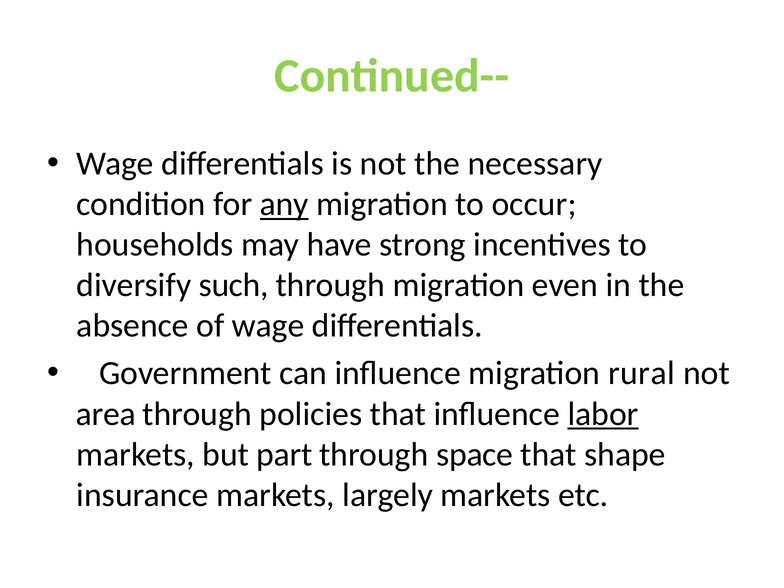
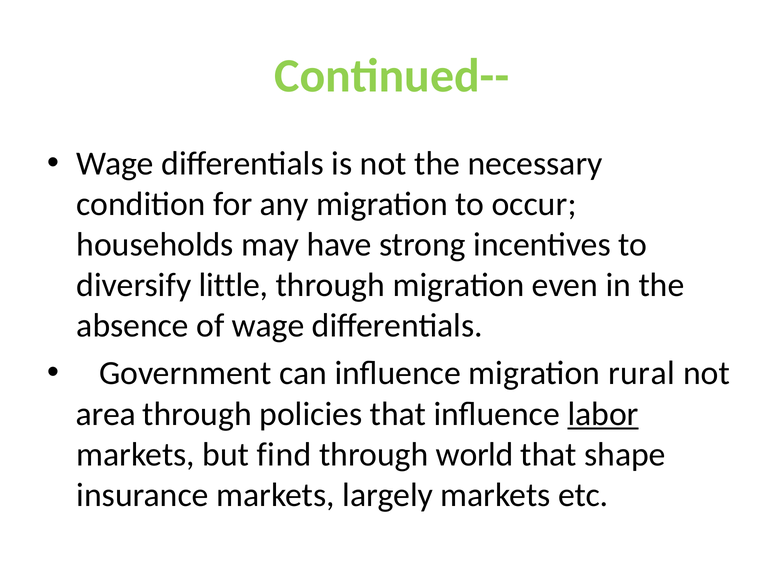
any underline: present -> none
such: such -> little
part: part -> find
space: space -> world
